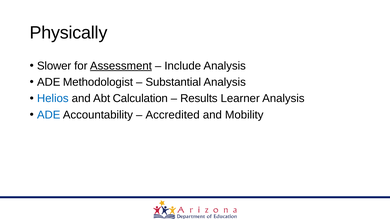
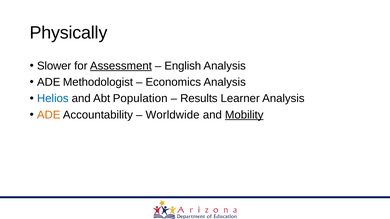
Include: Include -> English
Substantial: Substantial -> Economics
Calculation: Calculation -> Population
ADE at (49, 115) colour: blue -> orange
Accredited: Accredited -> Worldwide
Mobility underline: none -> present
